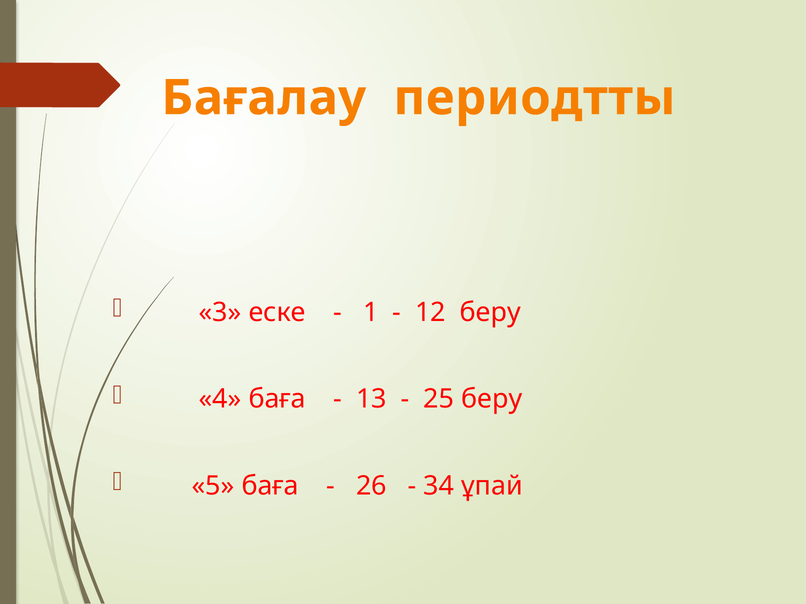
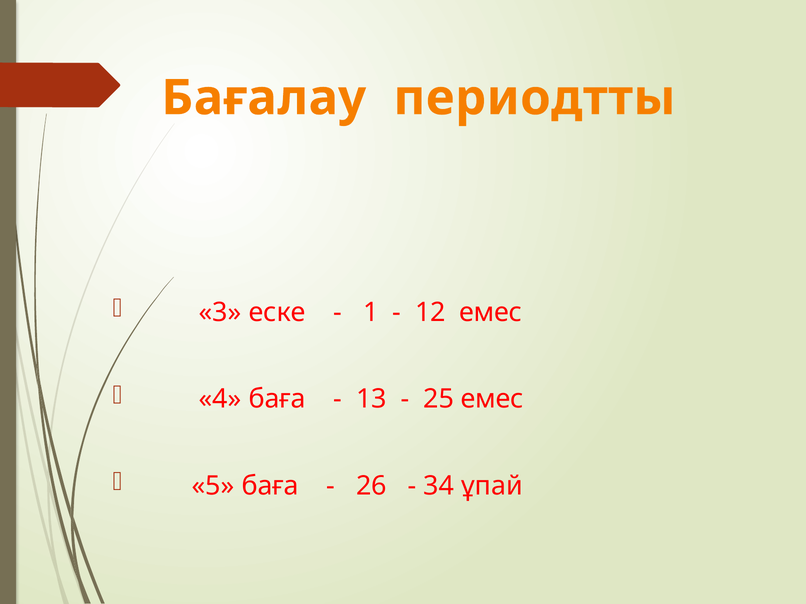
12 беру: беру -> емес
25 беру: беру -> емес
